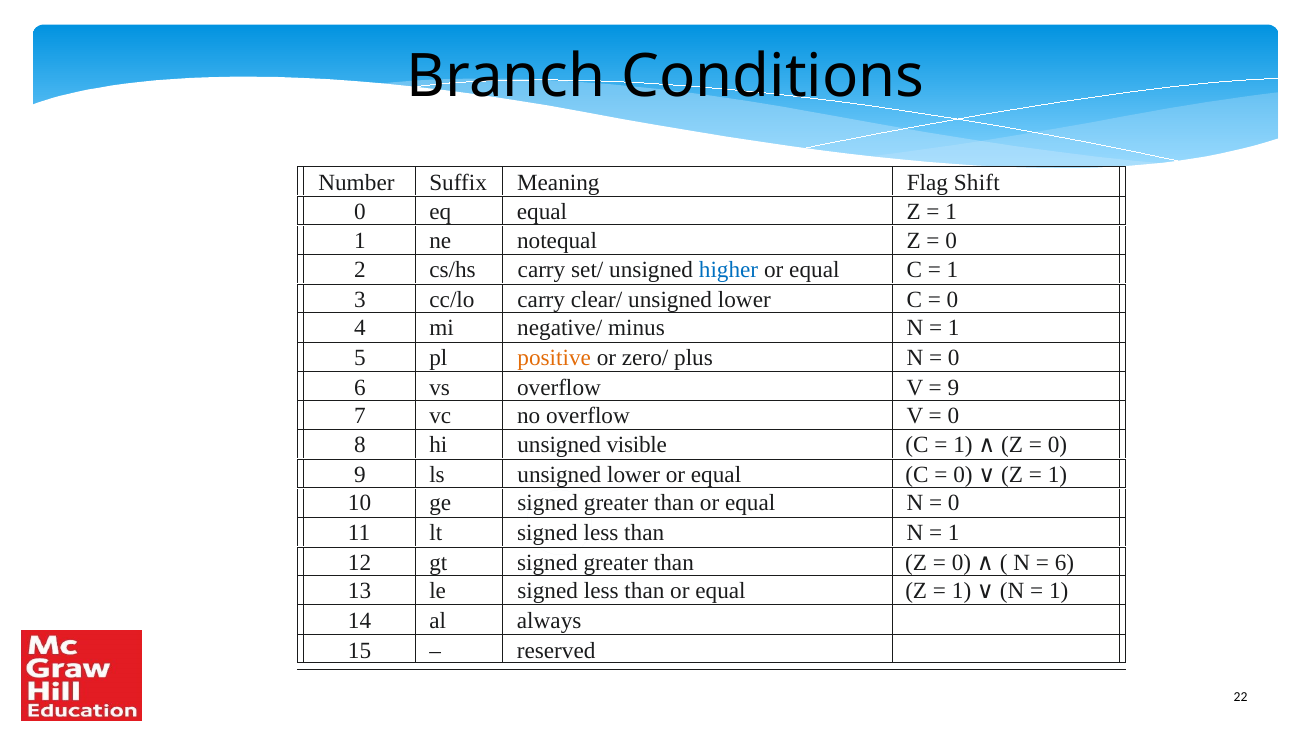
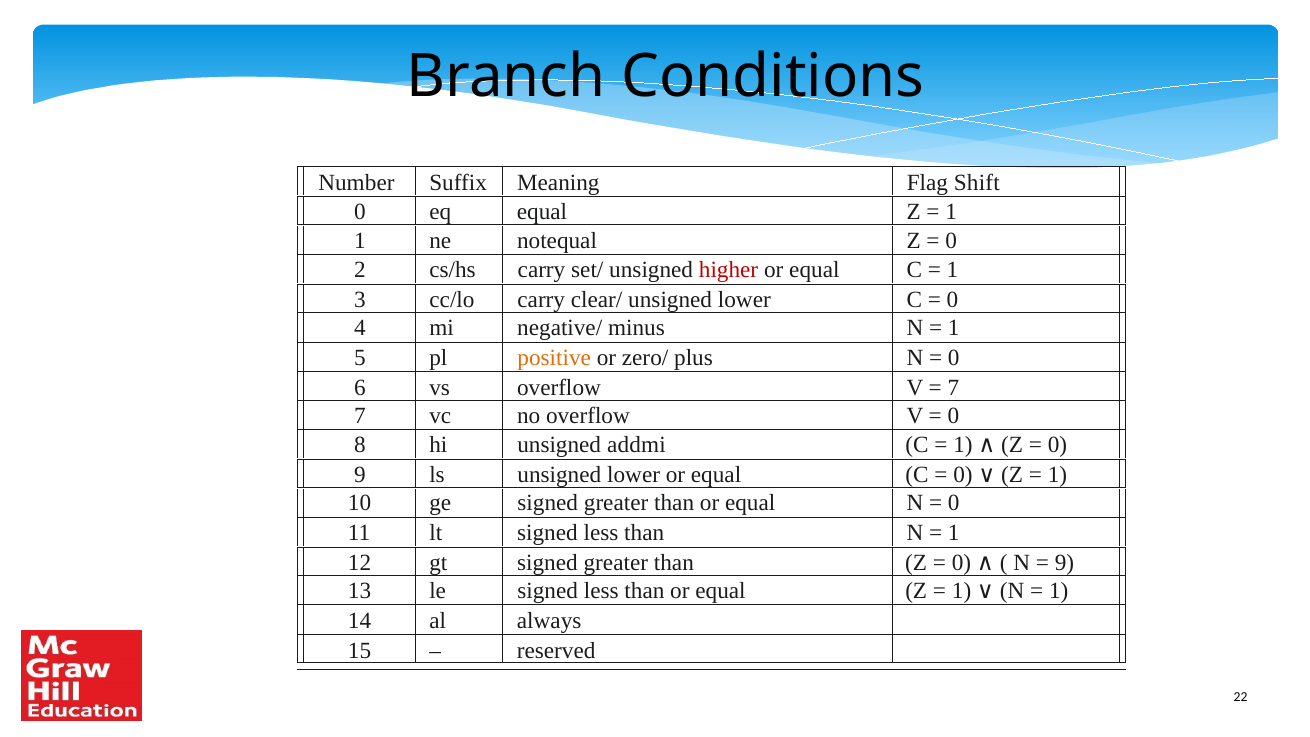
higher colour: blue -> red
9 at (953, 387): 9 -> 7
visible: visible -> addmi
6 at (1064, 563): 6 -> 9
